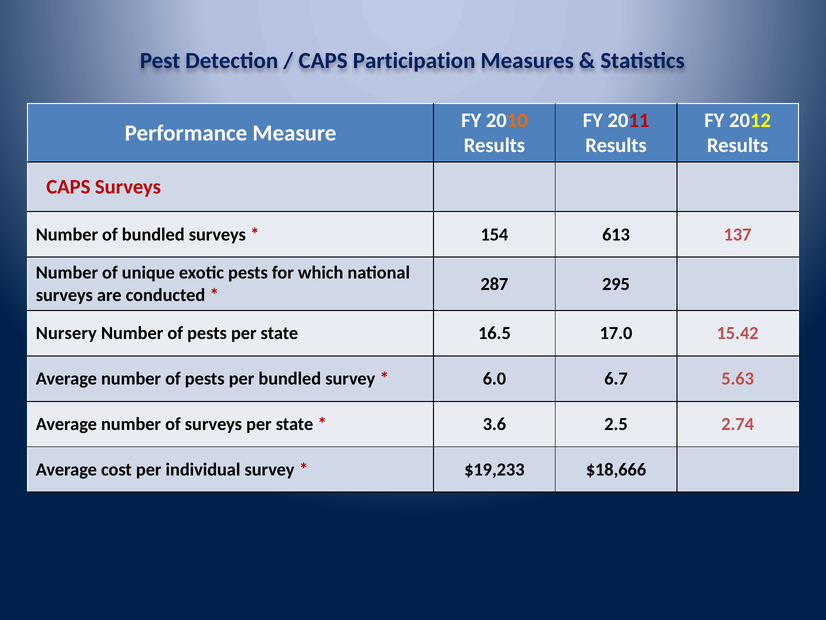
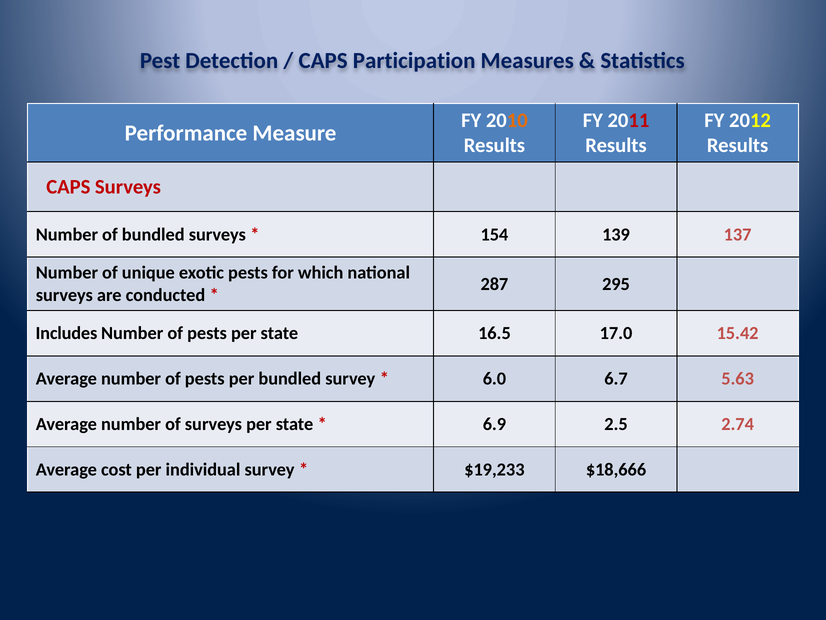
613: 613 -> 139
Nursery: Nursery -> Includes
3.6: 3.6 -> 6.9
